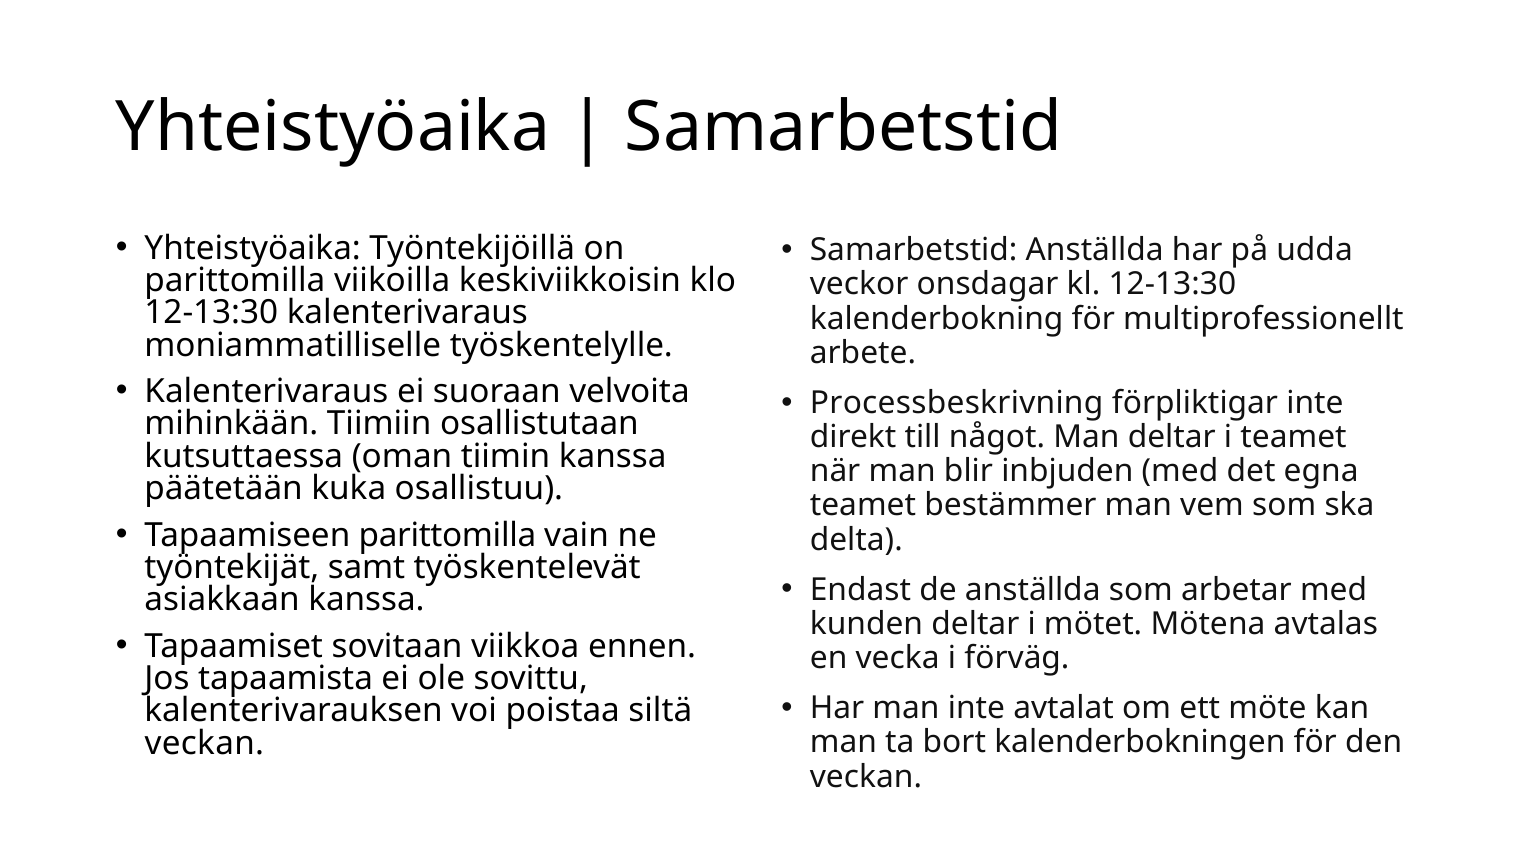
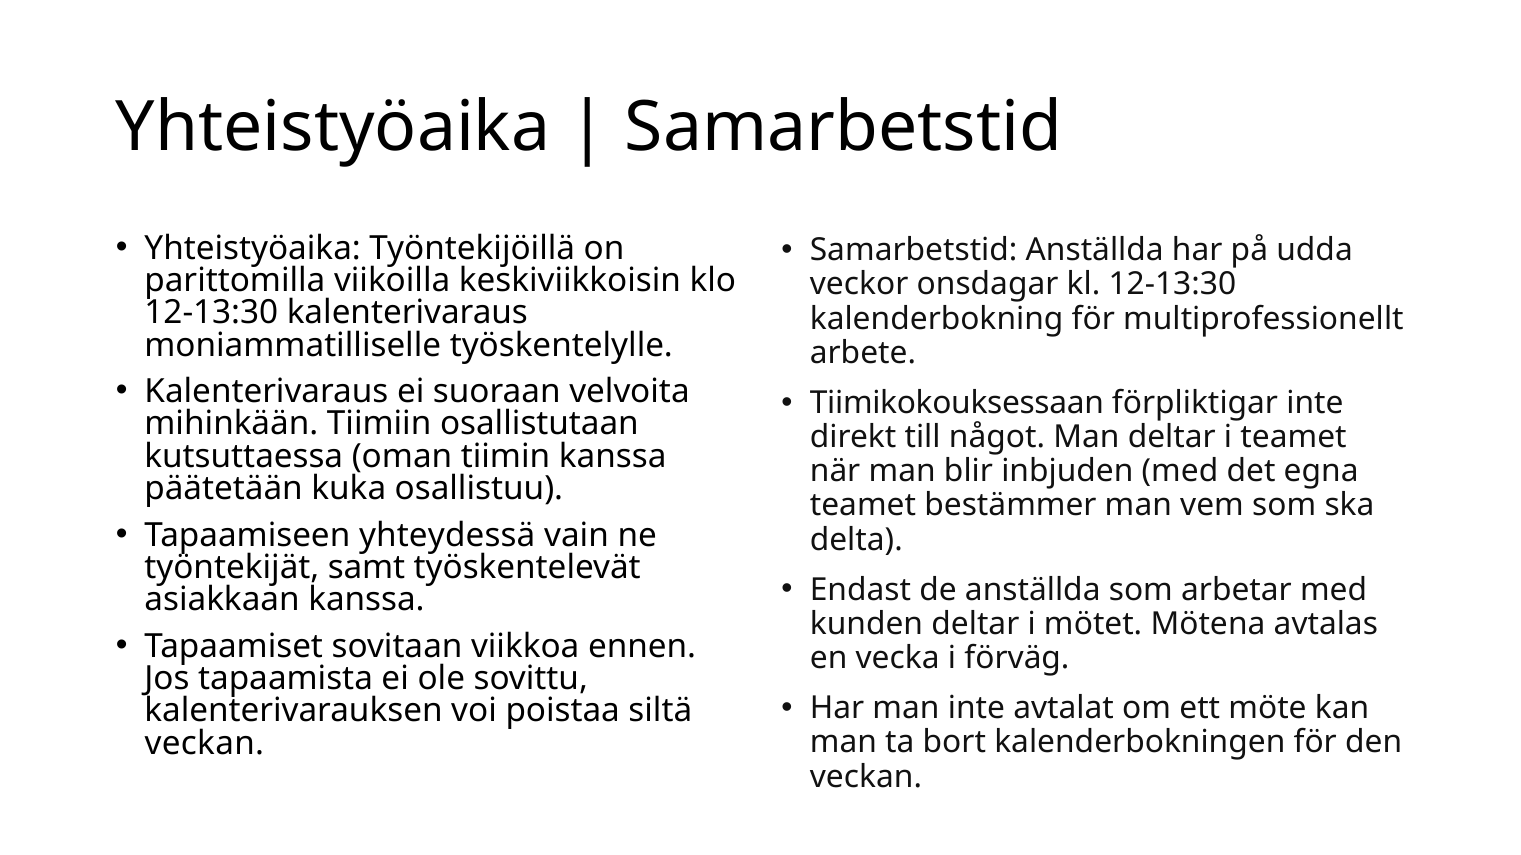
Processbeskrivning: Processbeskrivning -> Tiimikokouksessaan
Tapaamiseen parittomilla: parittomilla -> yhteydessä
